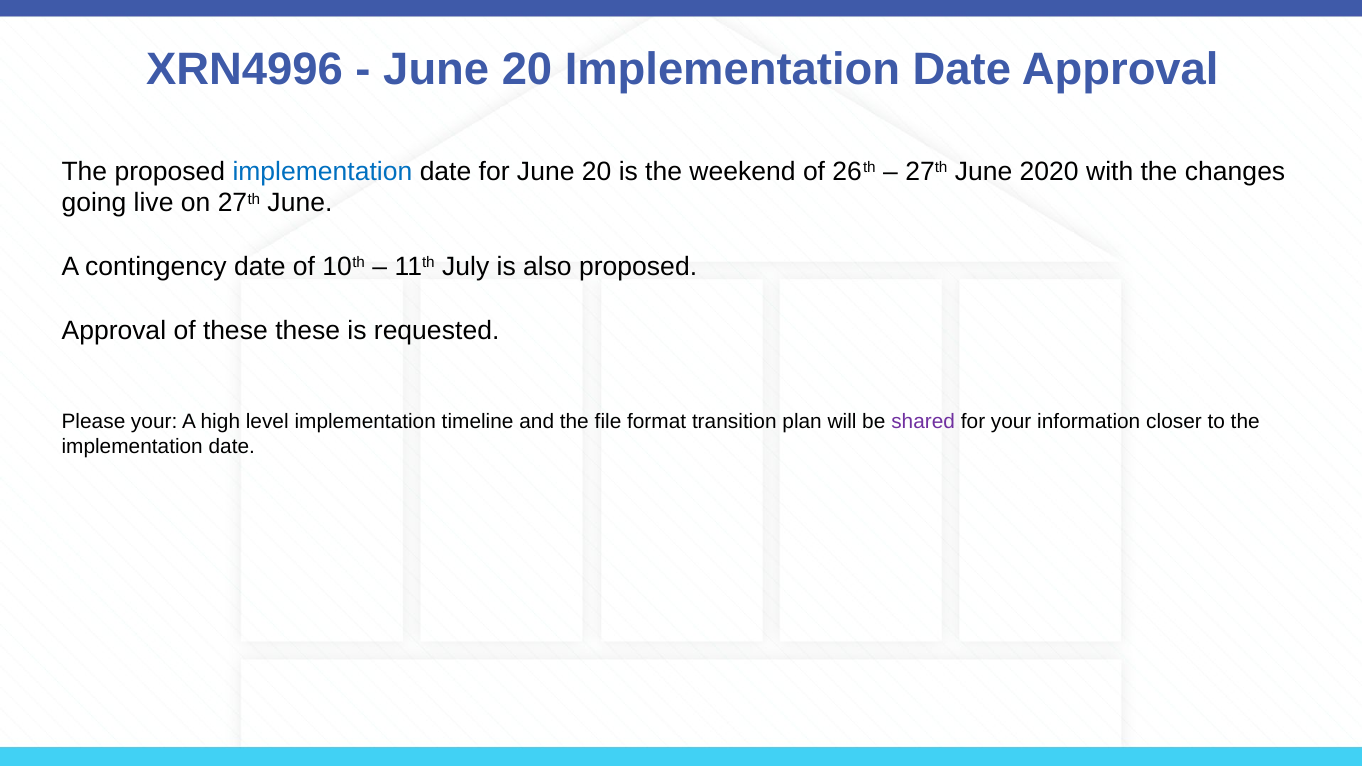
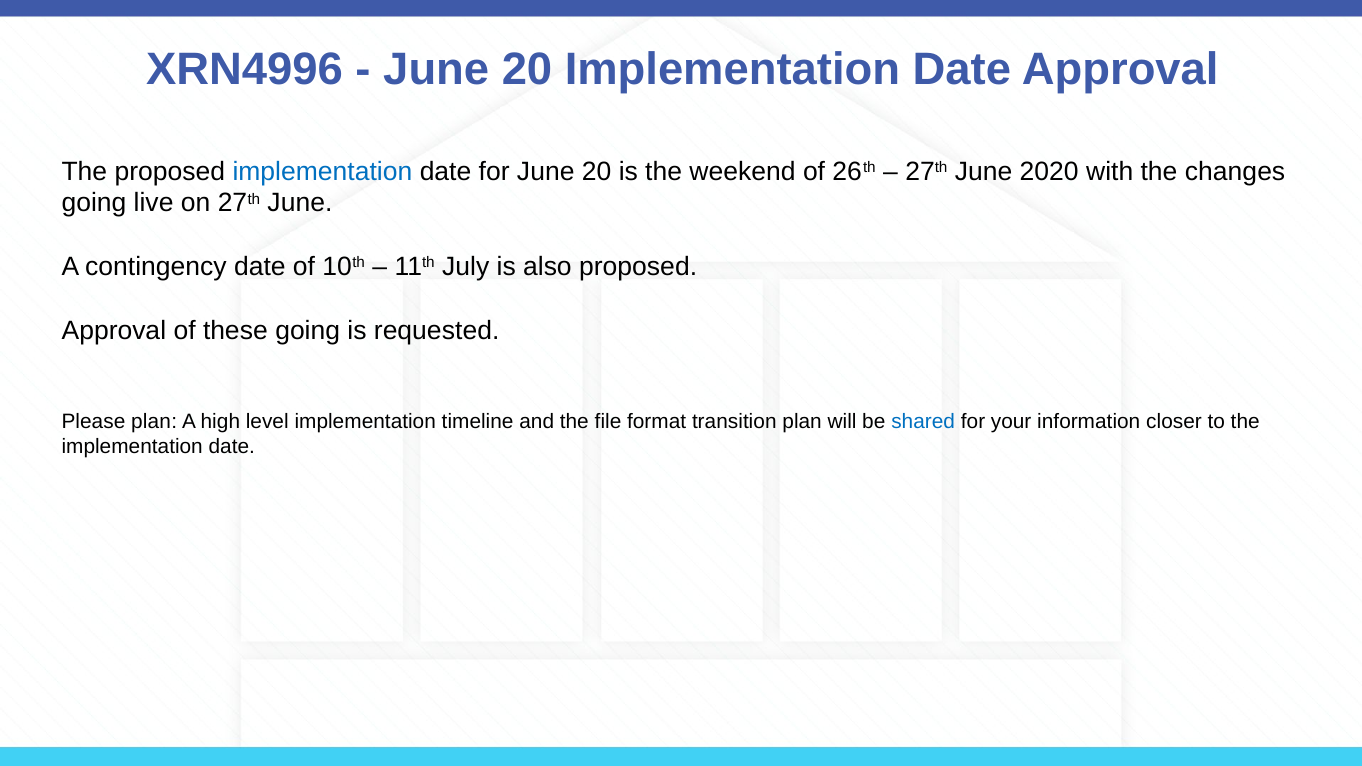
these these: these -> going
Please your: your -> plan
shared colour: purple -> blue
